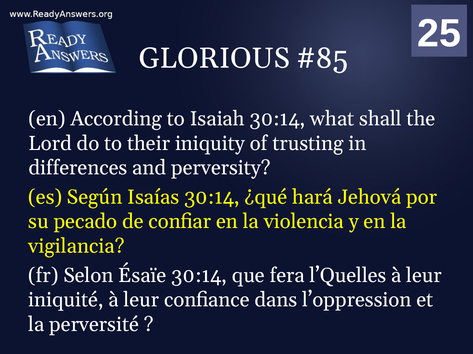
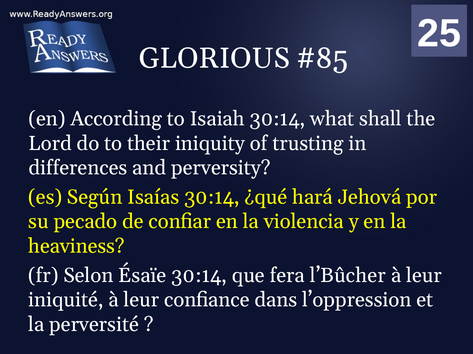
vigilancia: vigilancia -> heaviness
l’Quelles: l’Quelles -> l’Bûcher
